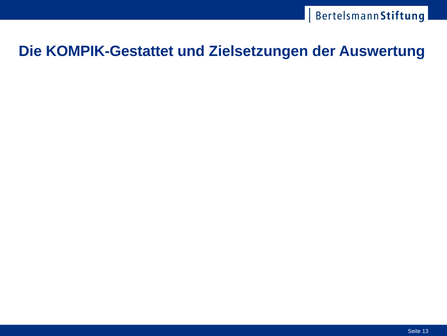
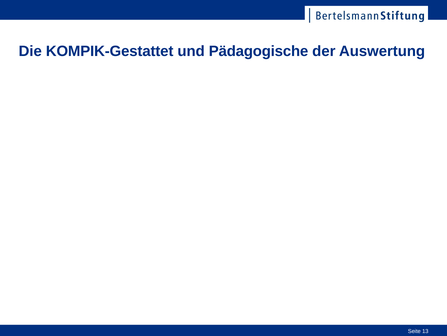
Zielsetzungen: Zielsetzungen -> Pädagogische
